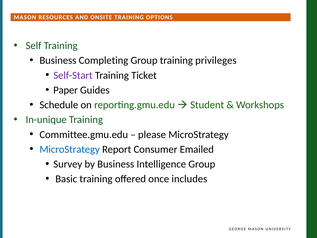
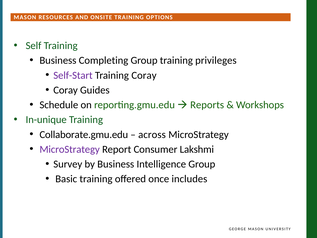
Training Ticket: Ticket -> Coray
Paper at (66, 90): Paper -> Coray
Student: Student -> Reports
Committee.gmu.edu: Committee.gmu.edu -> Collaborate.gmu.edu
please: please -> across
MicroStrategy at (70, 149) colour: blue -> purple
Emailed: Emailed -> Lakshmi
